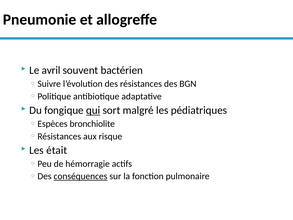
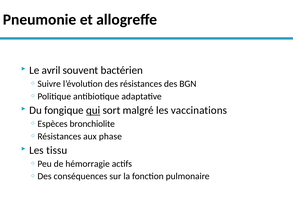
pédiatriques: pédiatriques -> vaccinations
risque: risque -> phase
était: était -> tissu
conséquences underline: present -> none
